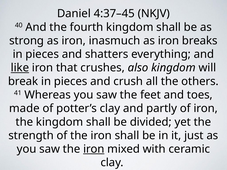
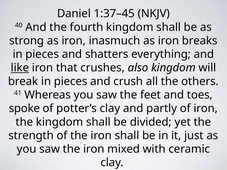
4:37–45: 4:37–45 -> 1:37–45
made: made -> spoke
iron at (94, 149) underline: present -> none
